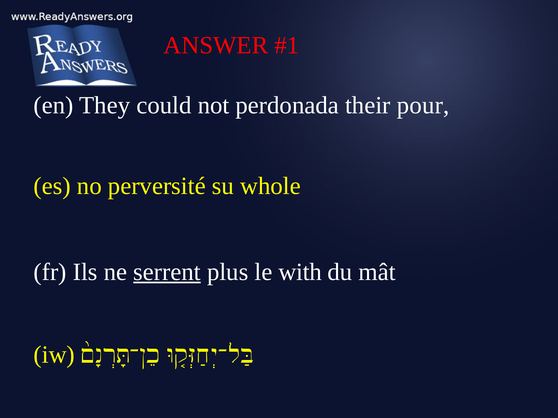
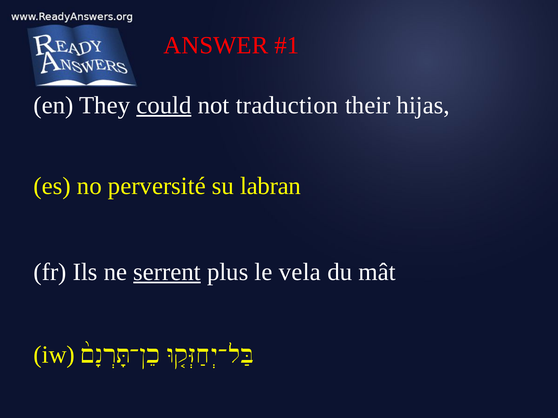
could underline: none -> present
perdonada: perdonada -> traduction
pour: pour -> hijas
whole: whole -> labran
with: with -> vela
